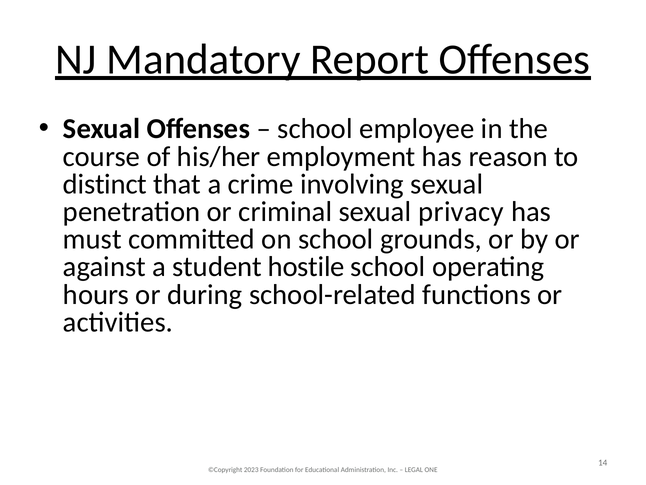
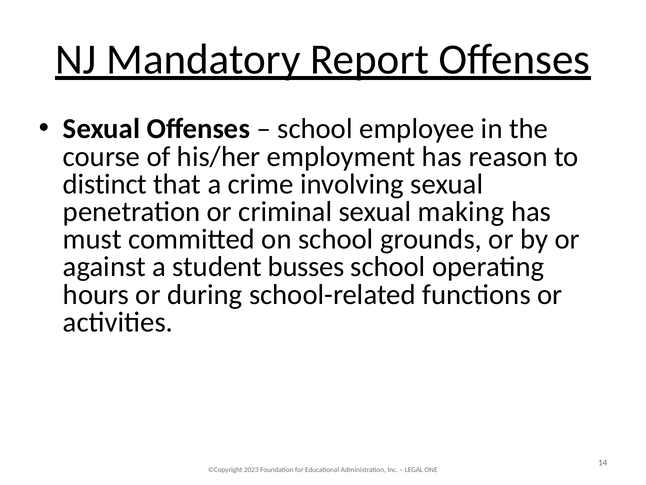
privacy: privacy -> making
hostile: hostile -> busses
